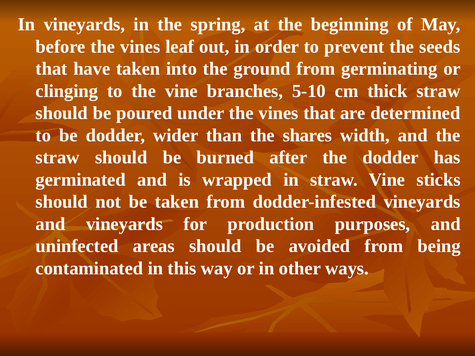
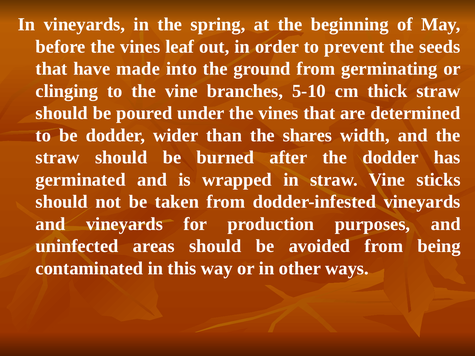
have taken: taken -> made
